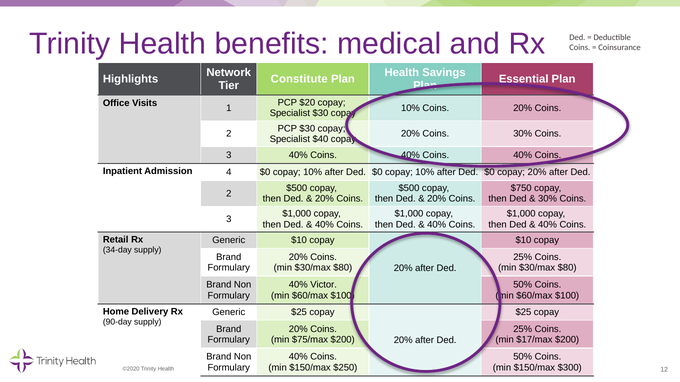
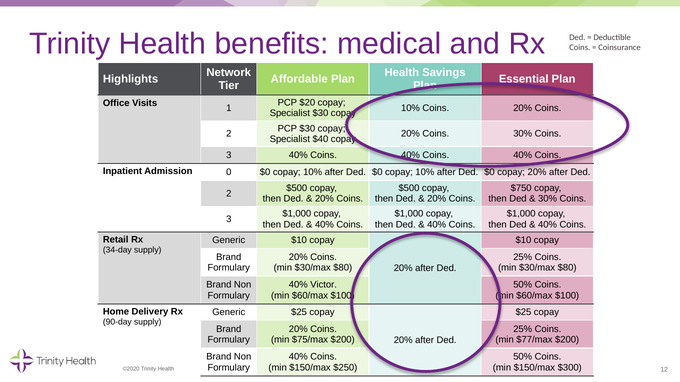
Constitute: Constitute -> Affordable
4: 4 -> 0
$17/max: $17/max -> $77/max
